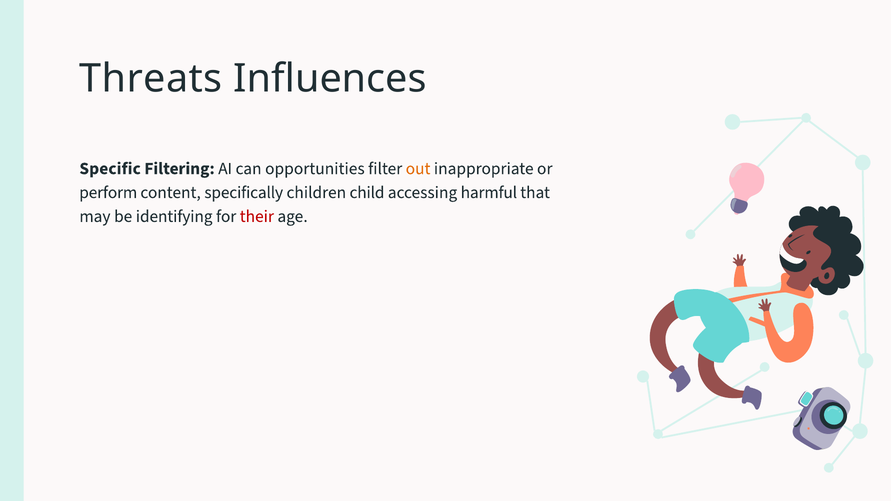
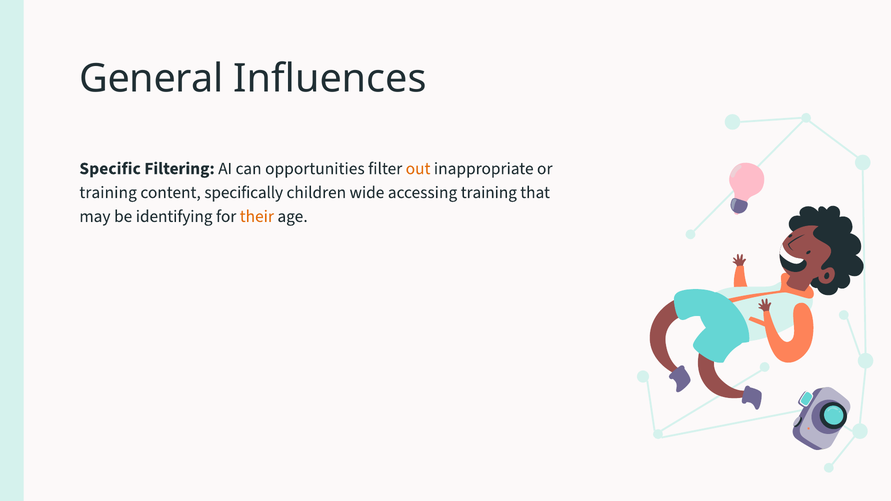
Threats: Threats -> General
perform at (108, 192): perform -> training
child: child -> wide
accessing harmful: harmful -> training
their colour: red -> orange
